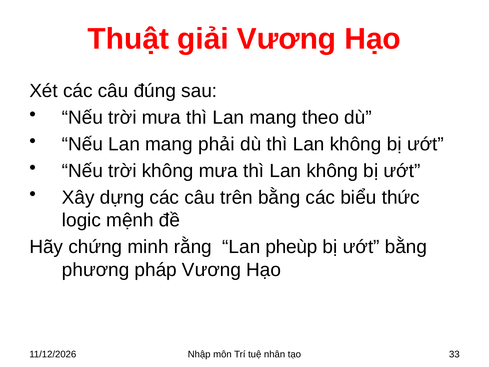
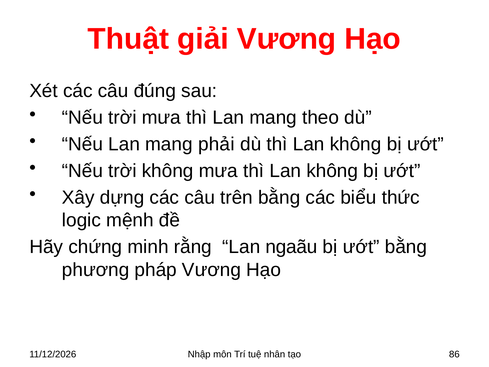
pheùp: pheùp -> ngaãu
33: 33 -> 86
